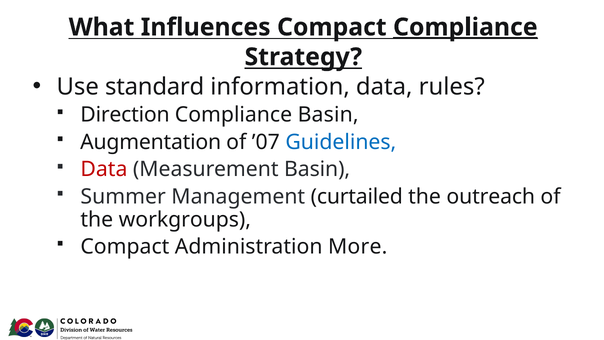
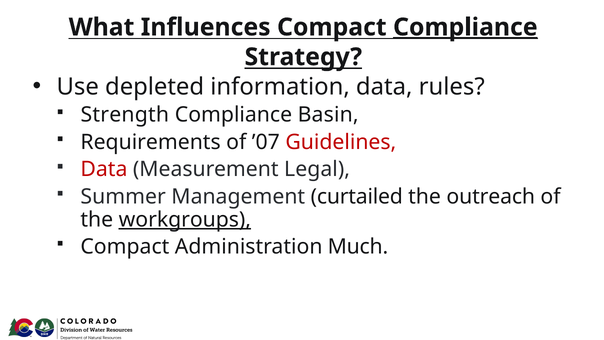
standard: standard -> depleted
Direction: Direction -> Strength
Augmentation: Augmentation -> Requirements
Guidelines colour: blue -> red
Measurement Basin: Basin -> Legal
workgroups underline: none -> present
More: More -> Much
